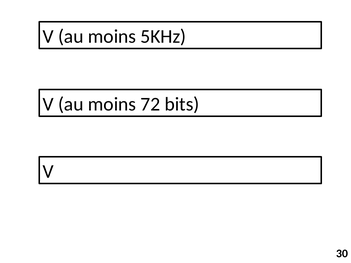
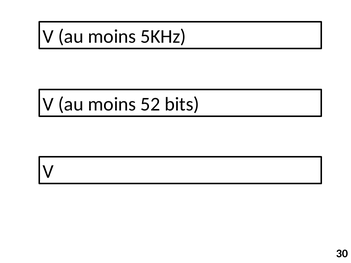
72: 72 -> 52
